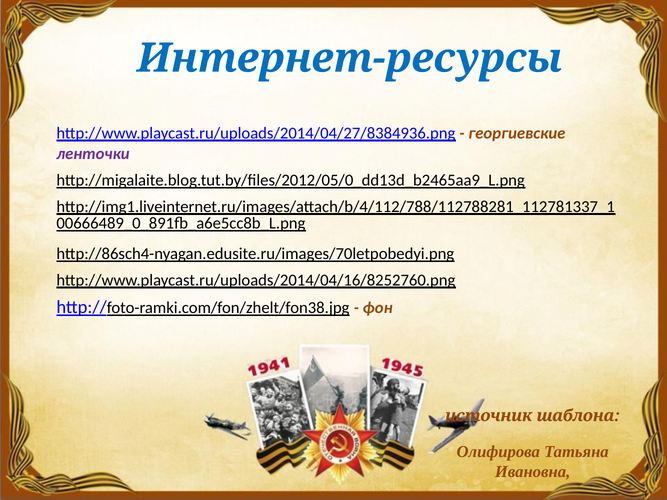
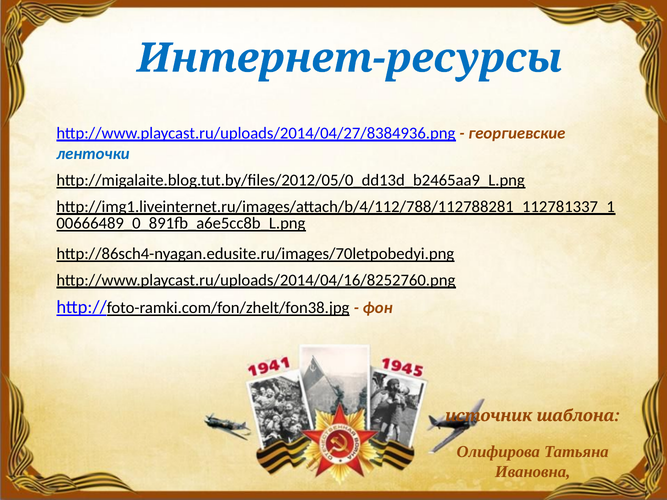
ленточки colour: purple -> blue
